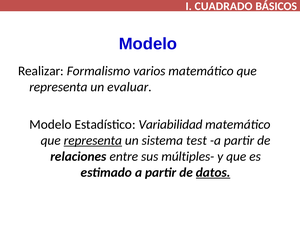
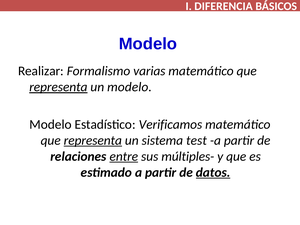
CUADRADO: CUADRADO -> DIFERENCIA
varios: varios -> varias
representa at (58, 87) underline: none -> present
un evaluar: evaluar -> modelo
Variabilidad: Variabilidad -> Verificamos
entre underline: none -> present
